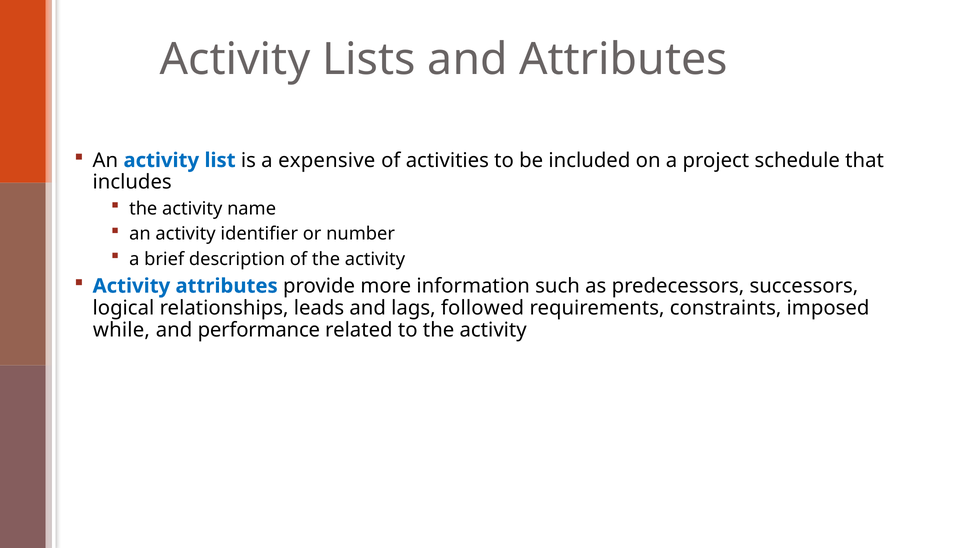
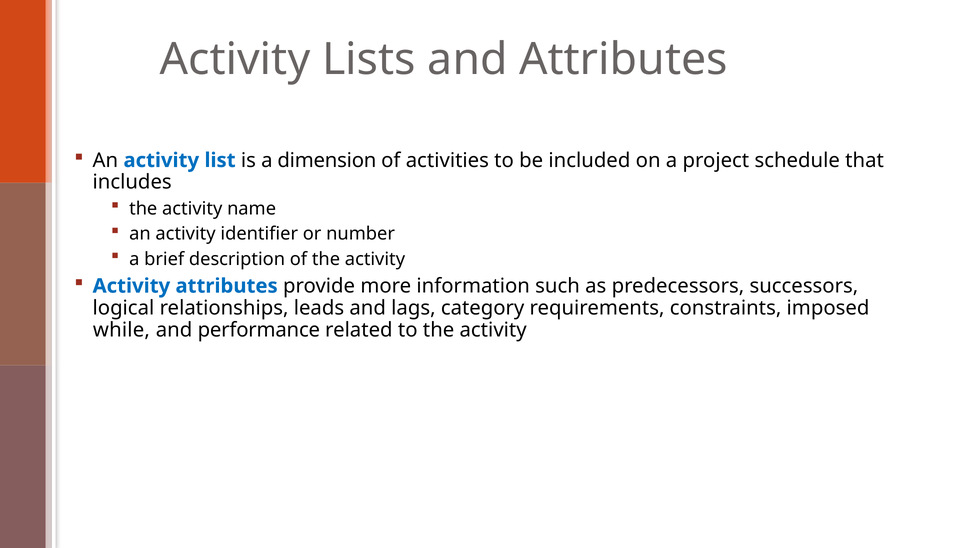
expensive: expensive -> dimension
followed: followed -> category
